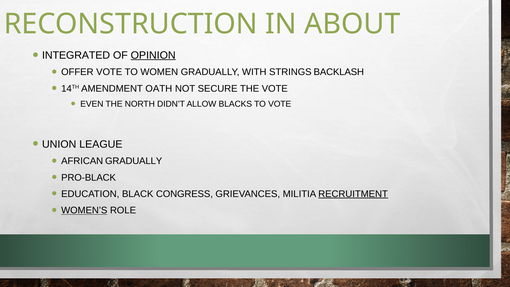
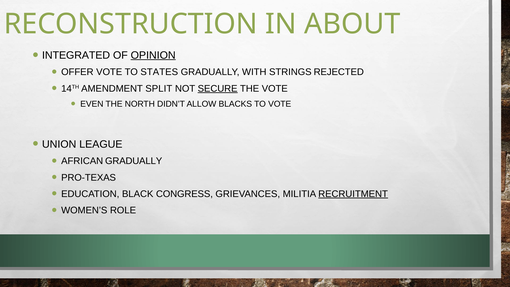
WOMEN: WOMEN -> STATES
BACKLASH: BACKLASH -> REJECTED
OATH: OATH -> SPLIT
SECURE underline: none -> present
PRO-BLACK: PRO-BLACK -> PRO-TEXAS
WOMEN’S underline: present -> none
